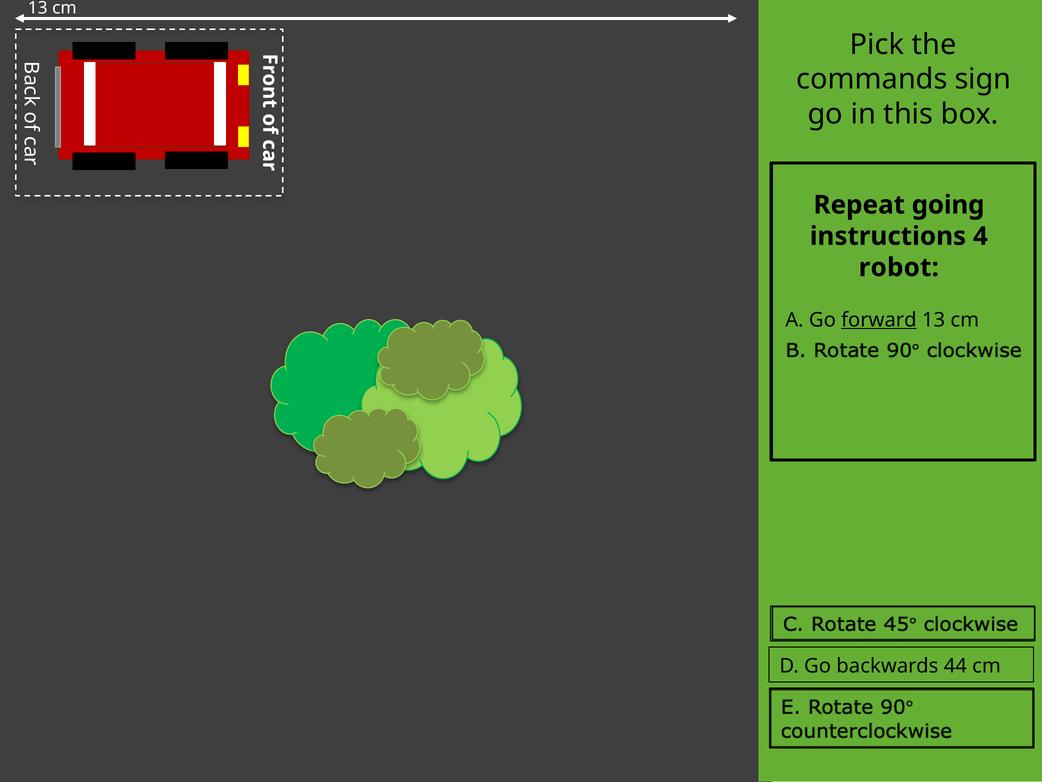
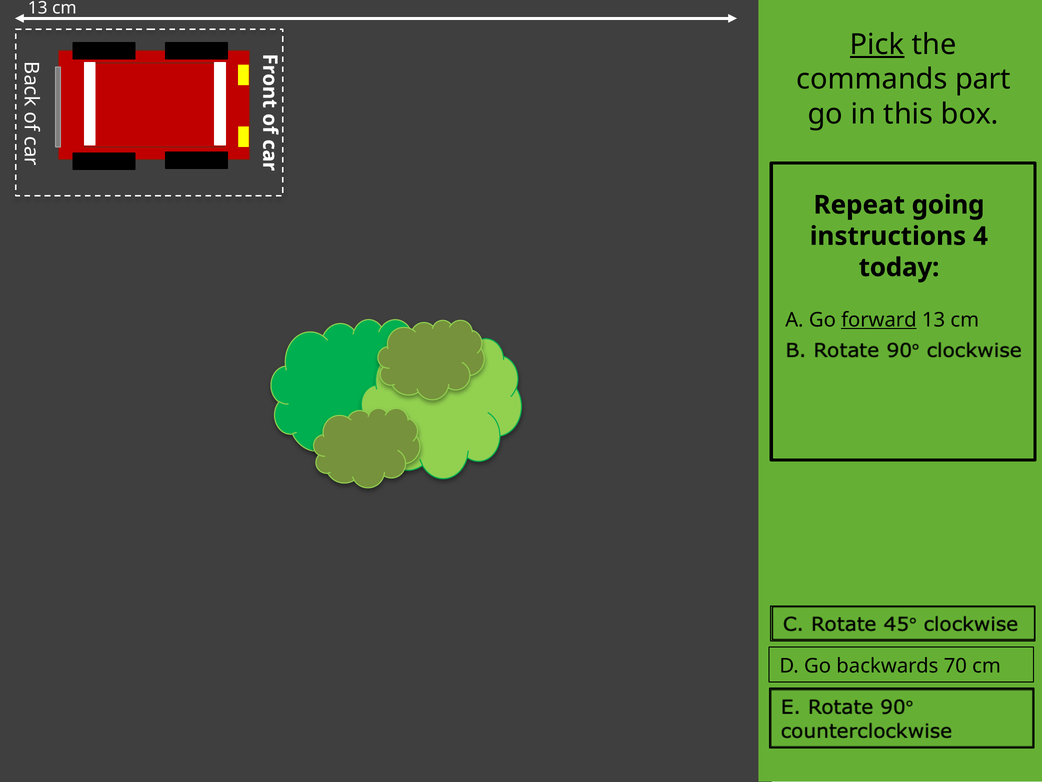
Pick underline: none -> present
sign: sign -> part
robot: robot -> today
44: 44 -> 70
